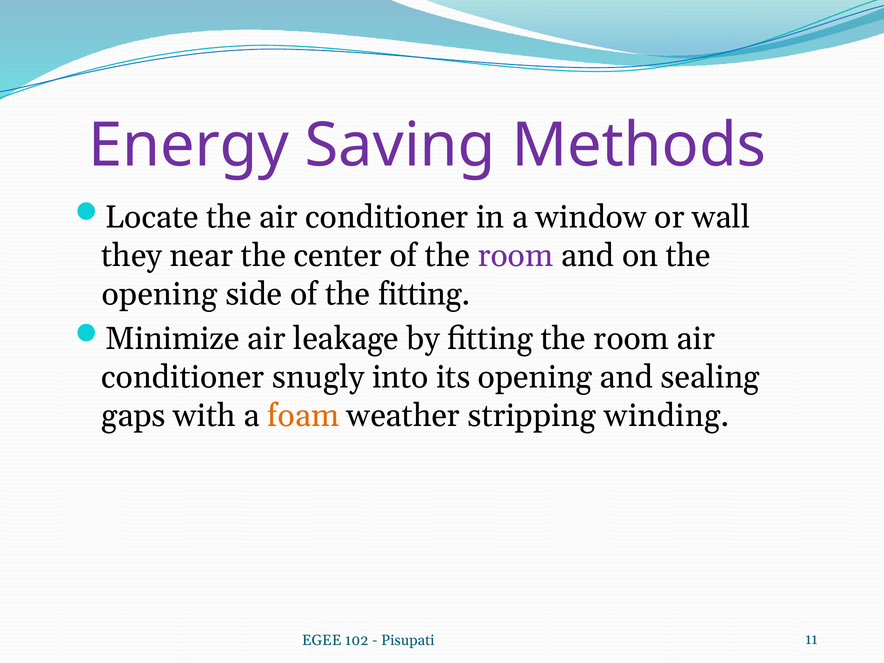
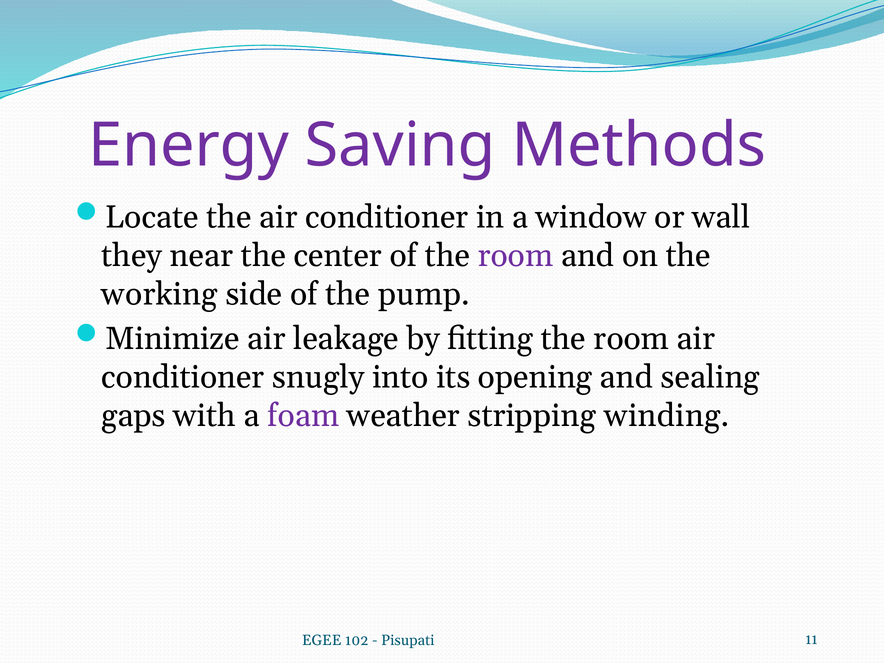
opening at (159, 294): opening -> working
the fitting: fitting -> pump
foam colour: orange -> purple
